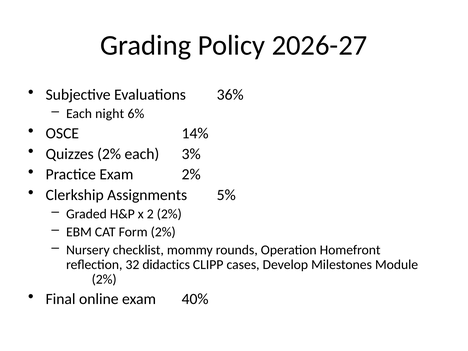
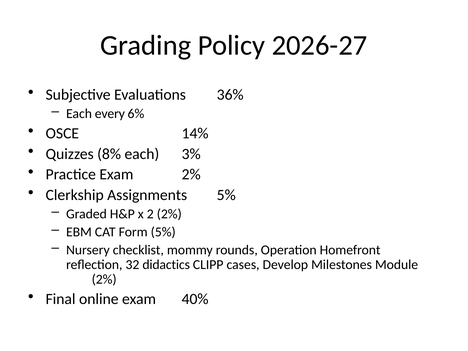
night: night -> every
Quizzes 2%: 2% -> 8%
Form 2%: 2% -> 5%
